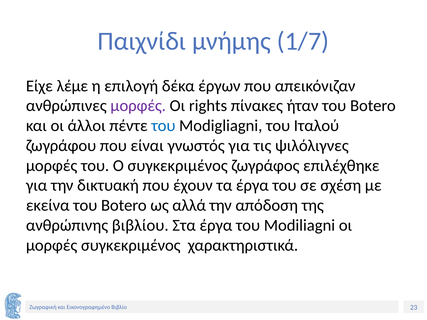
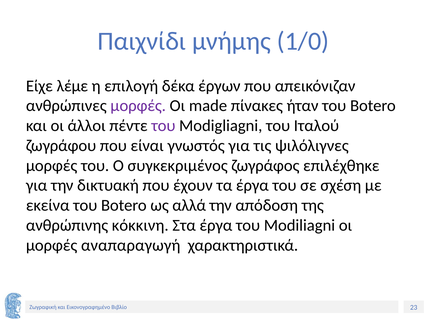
1/7: 1/7 -> 1/0
rights: rights -> made
του at (163, 126) colour: blue -> purple
βιβλίου: βιβλίου -> κόκκινη
μορφές συγκεκριμένος: συγκεκριμένος -> αναπαραγωγή
